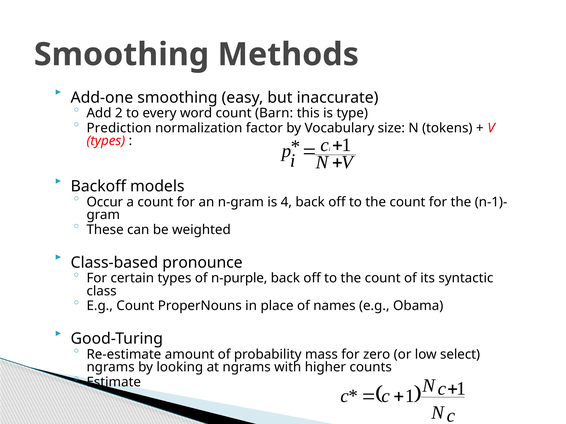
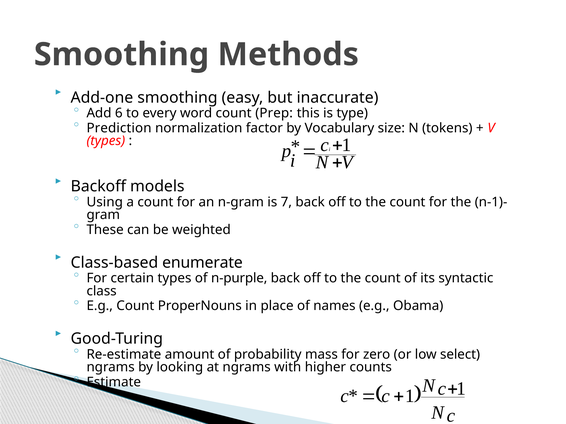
2: 2 -> 6
Barn: Barn -> Prep
Occur: Occur -> Using
4: 4 -> 7
pronounce: pronounce -> enumerate
